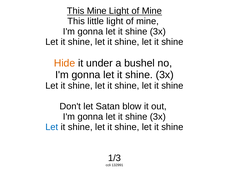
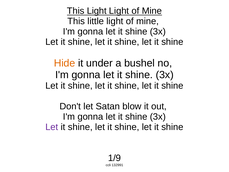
This Mine: Mine -> Light
Let at (52, 127) colour: blue -> purple
1/3: 1/3 -> 1/9
